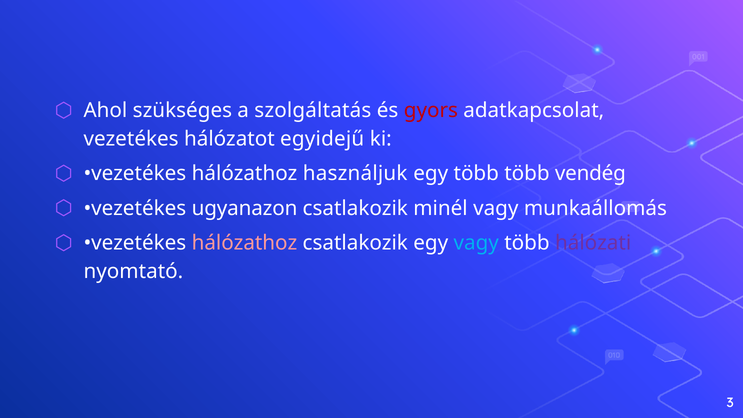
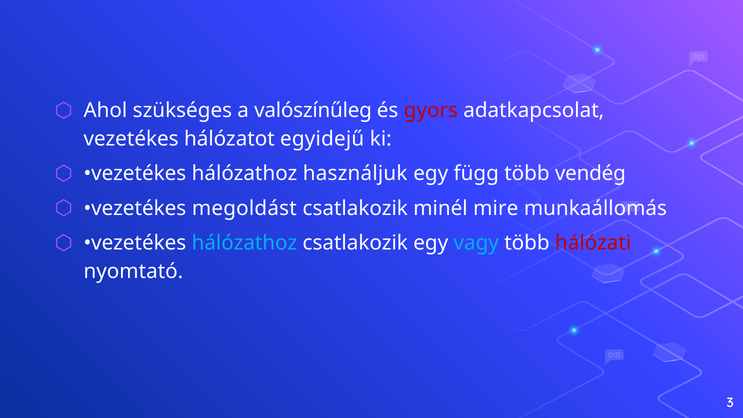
szolgáltatás: szolgáltatás -> valószínűleg
egy több: több -> függ
ugyanazon: ugyanazon -> megoldást
minél vagy: vagy -> mire
hálózathoz at (244, 243) colour: pink -> light blue
hálózati colour: purple -> red
